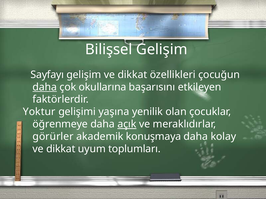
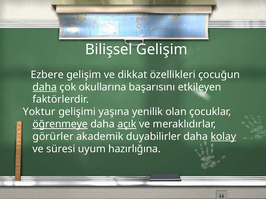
Sayfayı: Sayfayı -> Ezbere
öğrenmeye underline: none -> present
konuşmaya: konuşmaya -> duyabilirler
kolay underline: none -> present
dikkat at (61, 149): dikkat -> süresi
toplumları: toplumları -> hazırlığına
